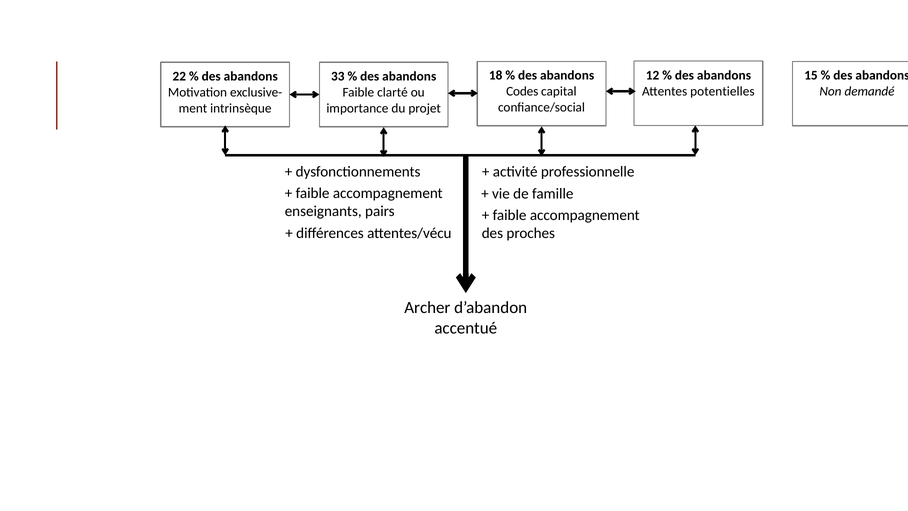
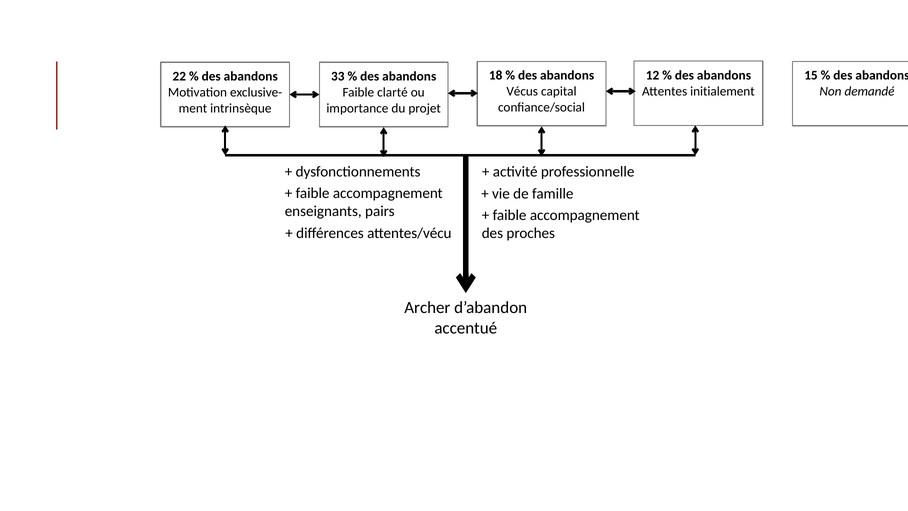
potentielles: potentielles -> initialement
Codes: Codes -> Vécus
